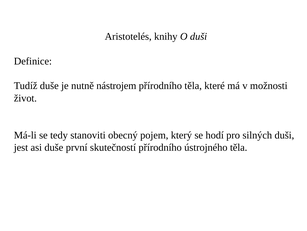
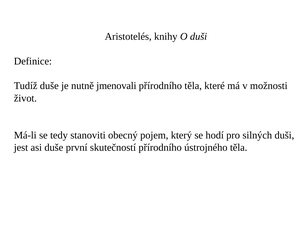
nástrojem: nástrojem -> jmenovali
